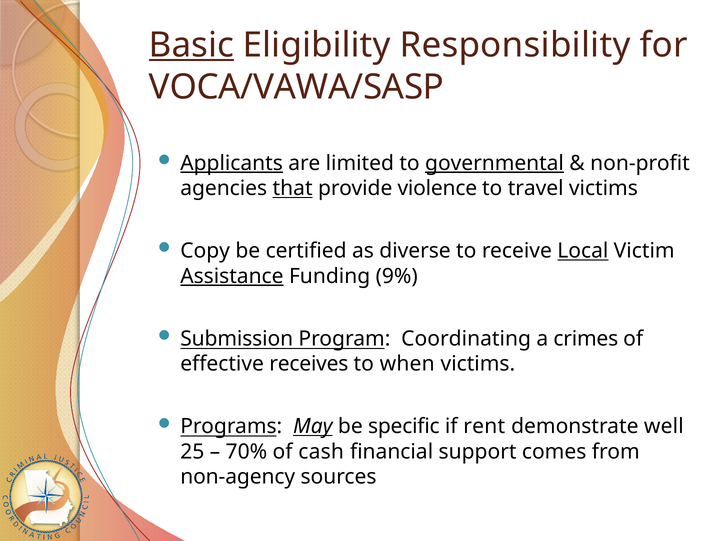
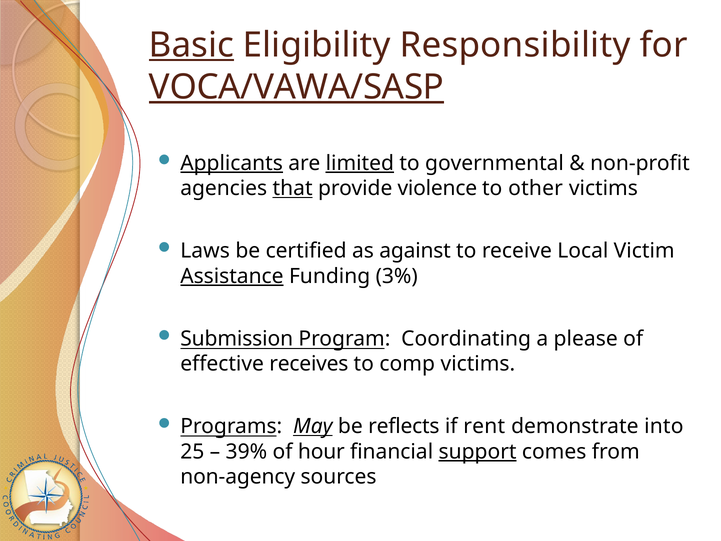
VOCA/VAWA/SASP underline: none -> present
limited underline: none -> present
governmental underline: present -> none
travel: travel -> other
Copy: Copy -> Laws
diverse: diverse -> against
Local underline: present -> none
9%: 9% -> 3%
crimes: crimes -> please
when: when -> comp
specific: specific -> reflects
well: well -> into
70%: 70% -> 39%
cash: cash -> hour
support underline: none -> present
